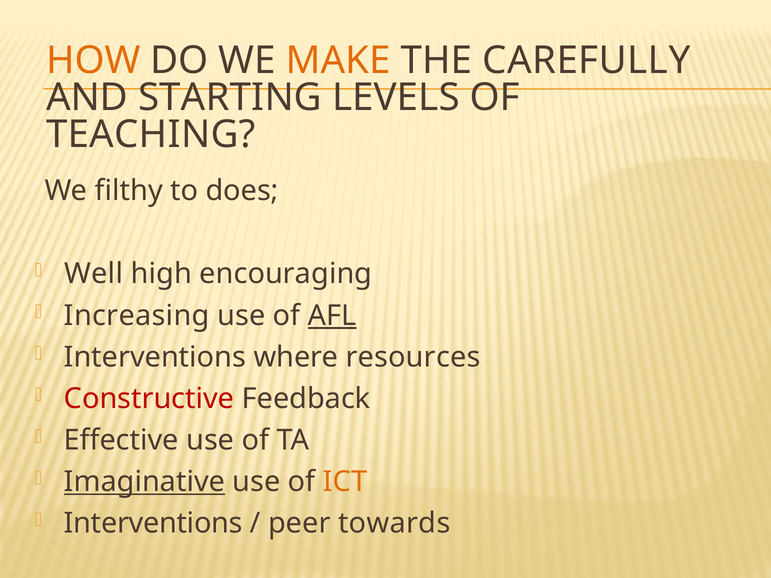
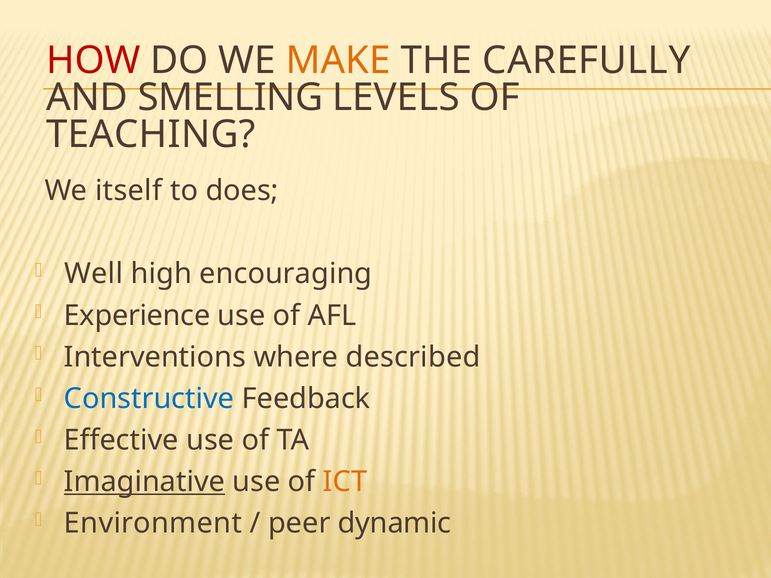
HOW colour: orange -> red
STARTING: STARTING -> SMELLING
filthy: filthy -> itself
Increasing: Increasing -> Experience
AFL underline: present -> none
resources: resources -> described
Constructive colour: red -> blue
Interventions at (153, 524): Interventions -> Environment
towards: towards -> dynamic
